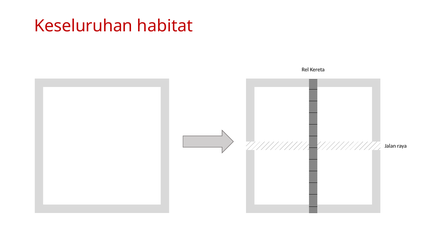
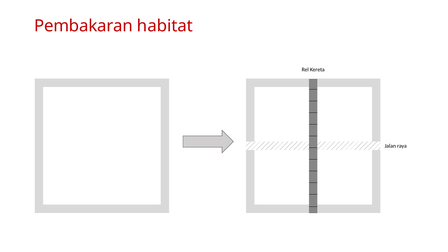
Keseluruhan: Keseluruhan -> Pembakaran
